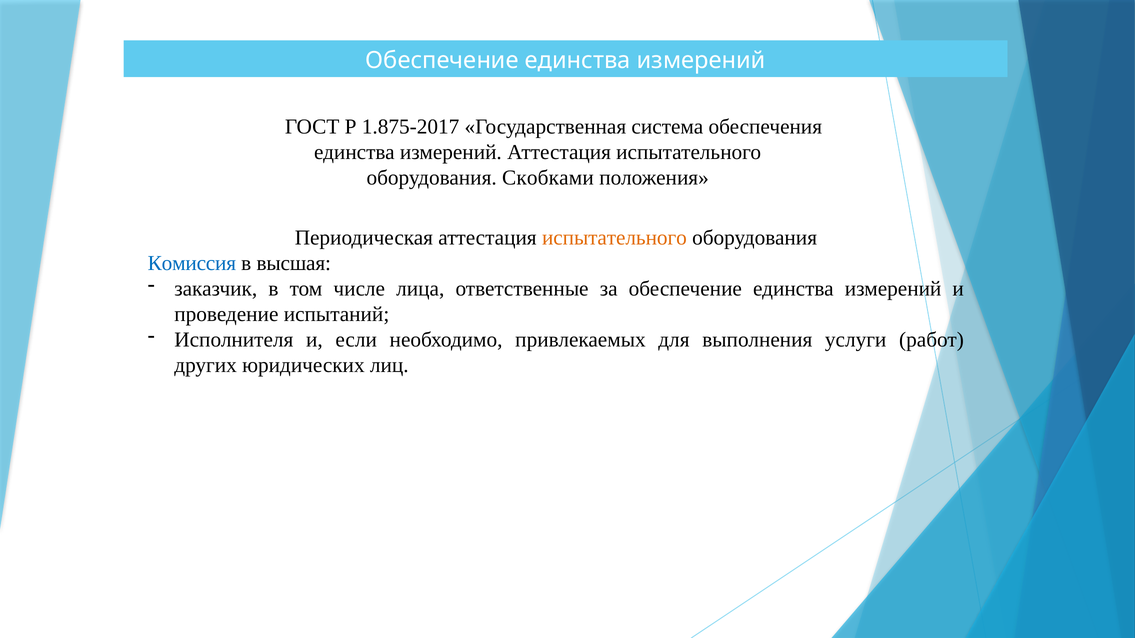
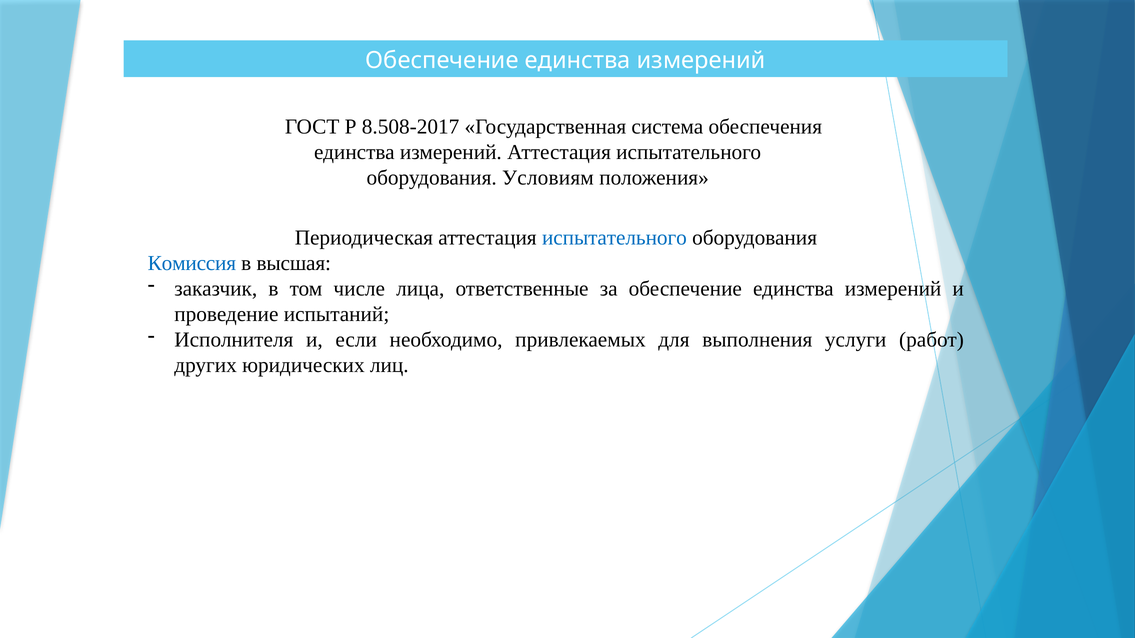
1.875-2017: 1.875-2017 -> 8.508-2017
Скобками: Скобками -> Условиям
испытательного at (614, 238) colour: orange -> blue
